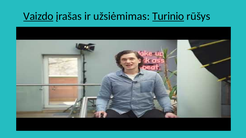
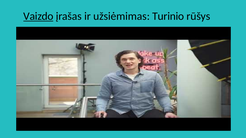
Turinio underline: present -> none
